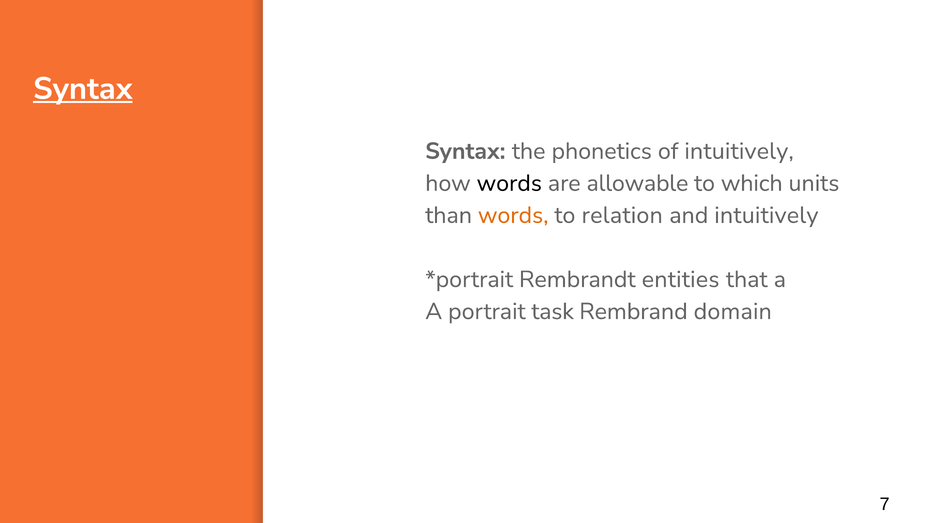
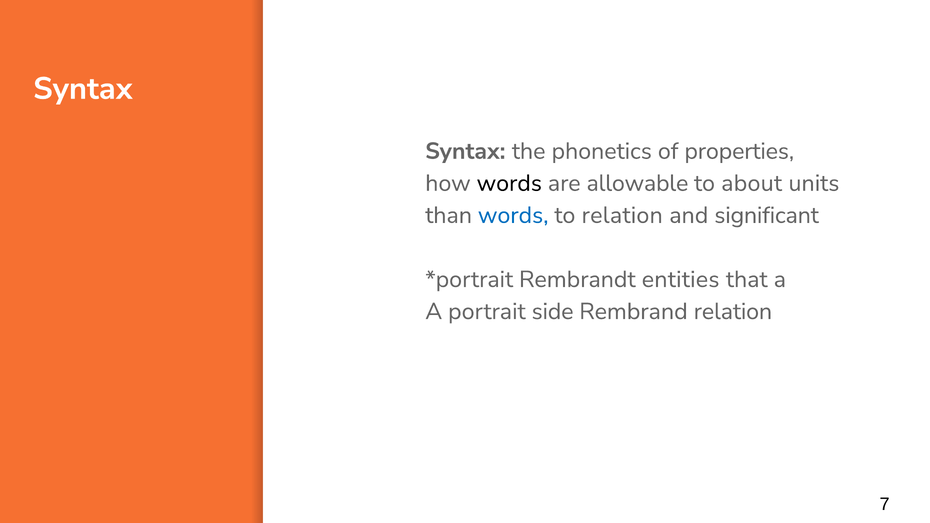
Syntax underline: present -> none
of intuitively: intuitively -> properties
which: which -> about
words at (513, 215) colour: orange -> blue
and intuitively: intuitively -> significant
task: task -> side
Rembrand domain: domain -> relation
